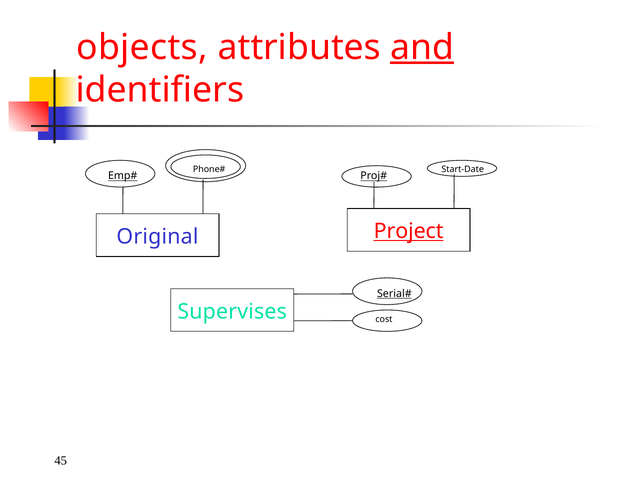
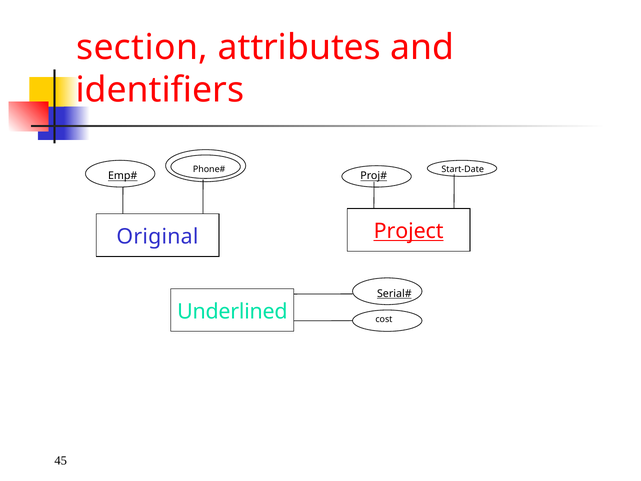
objects: objects -> section
and underline: present -> none
Supervises: Supervises -> Underlined
